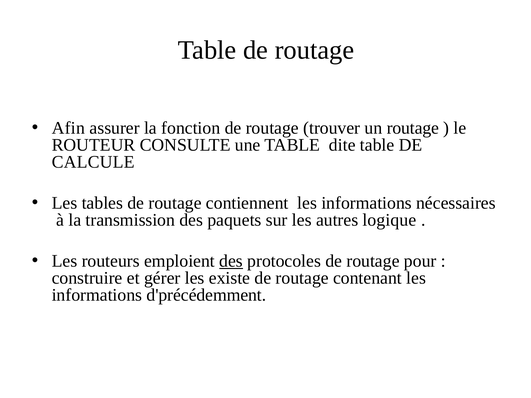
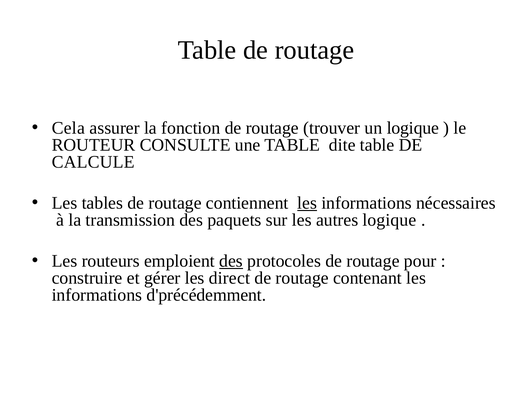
Afin: Afin -> Cela
un routage: routage -> logique
les at (307, 203) underline: none -> present
existe: existe -> direct
